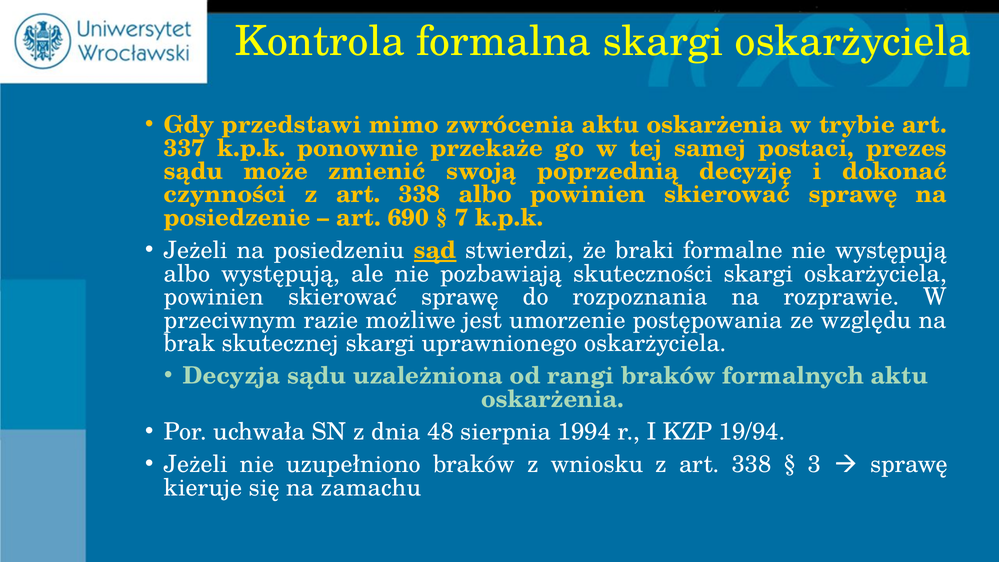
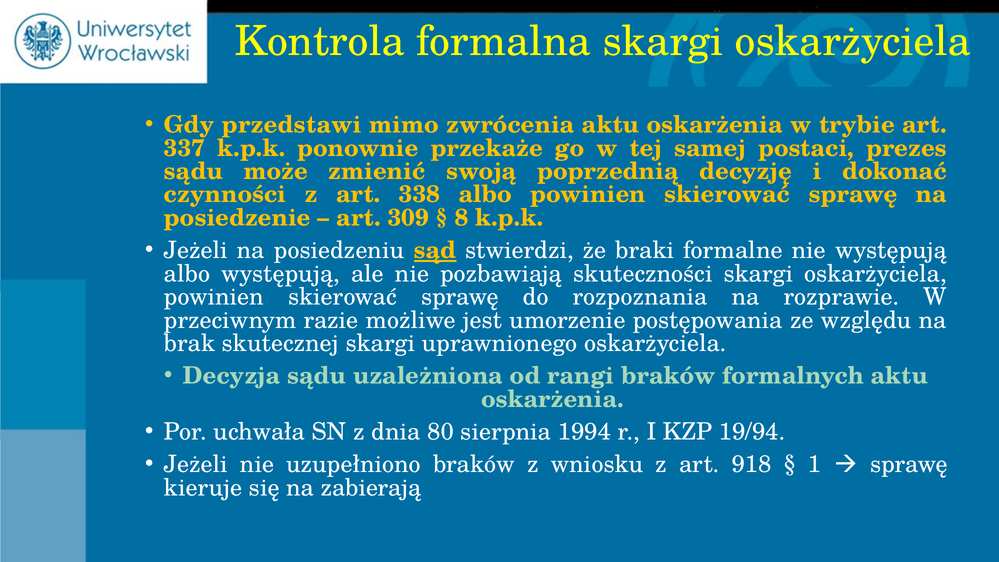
690: 690 -> 309
7: 7 -> 8
48: 48 -> 80
wniosku z art 338: 338 -> 918
3: 3 -> 1
zamachu: zamachu -> zabierają
